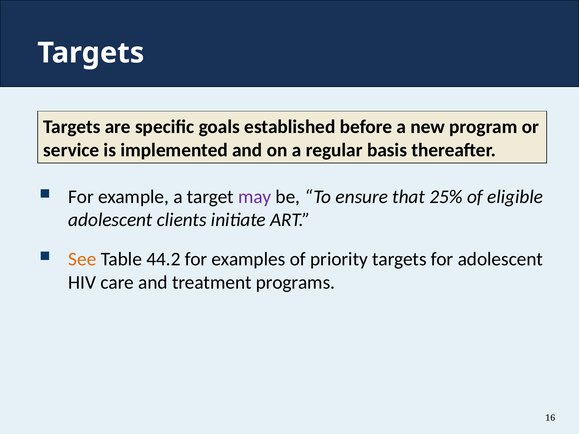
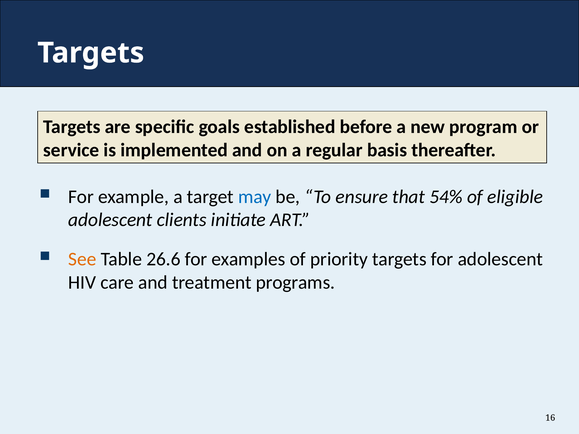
may colour: purple -> blue
25%: 25% -> 54%
44.2: 44.2 -> 26.6
